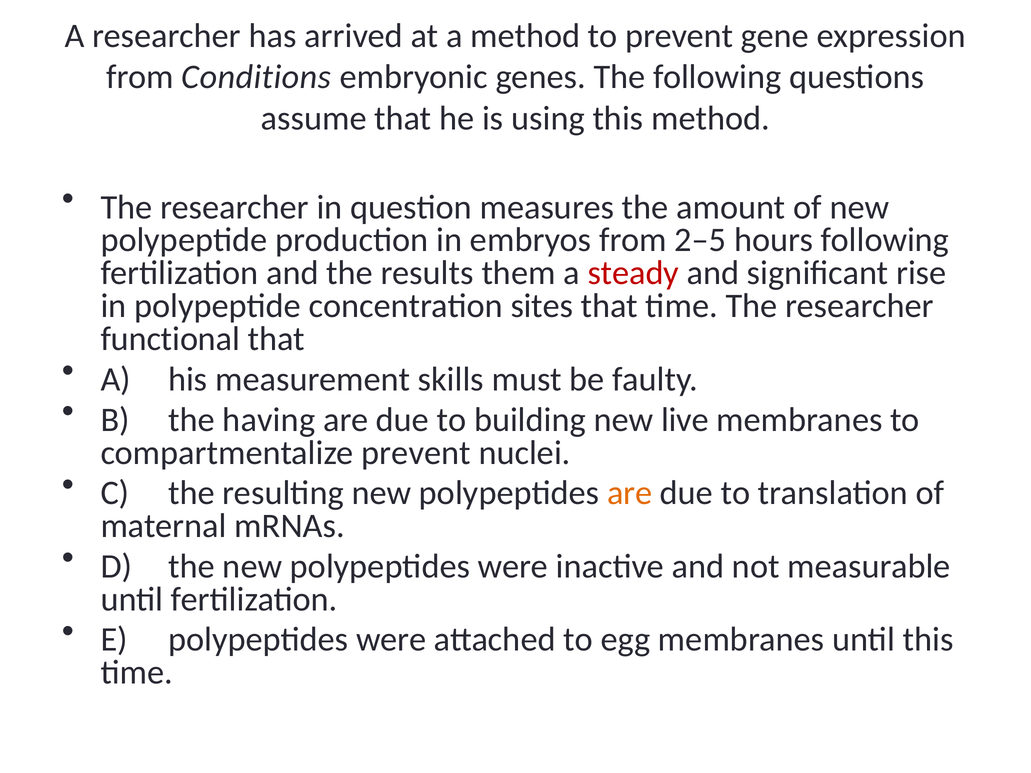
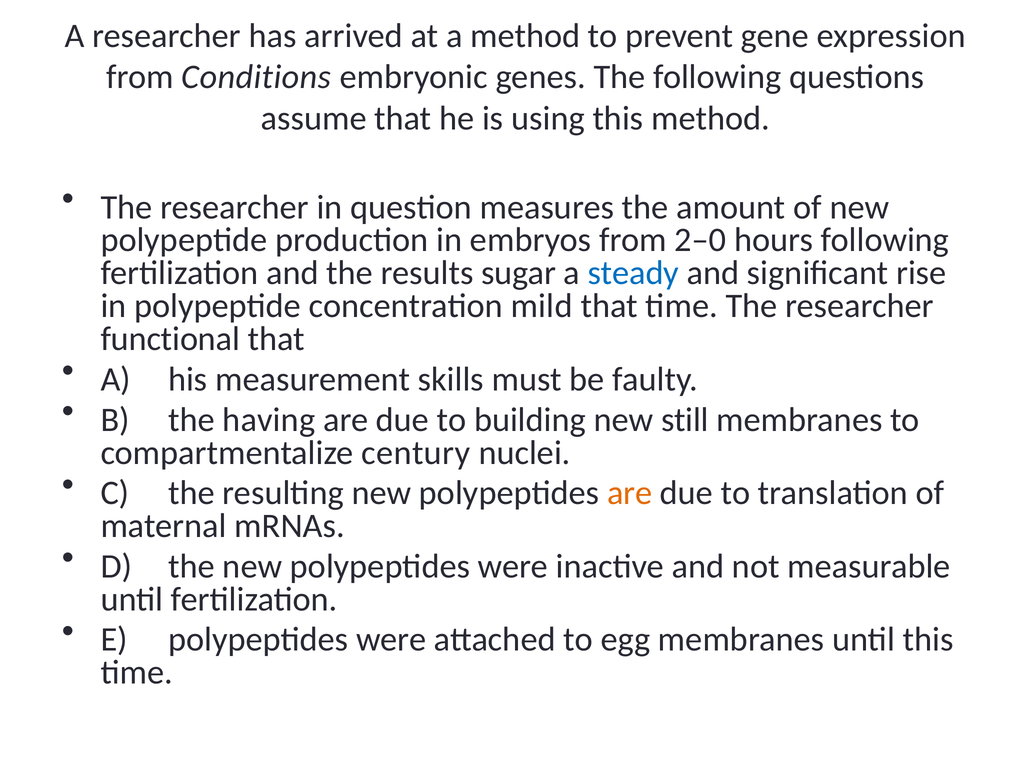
2–5: 2–5 -> 2–0
them: them -> sugar
steady colour: red -> blue
sites: sites -> mild
live: live -> still
compartmentalize prevent: prevent -> century
